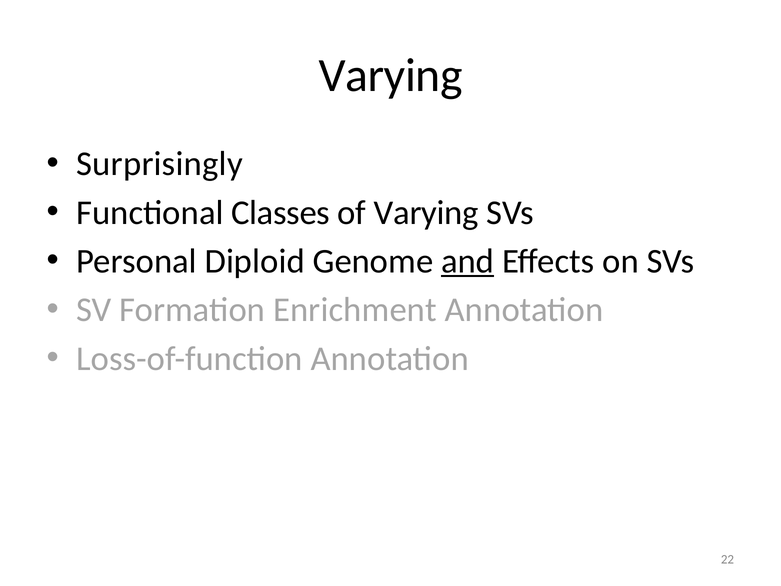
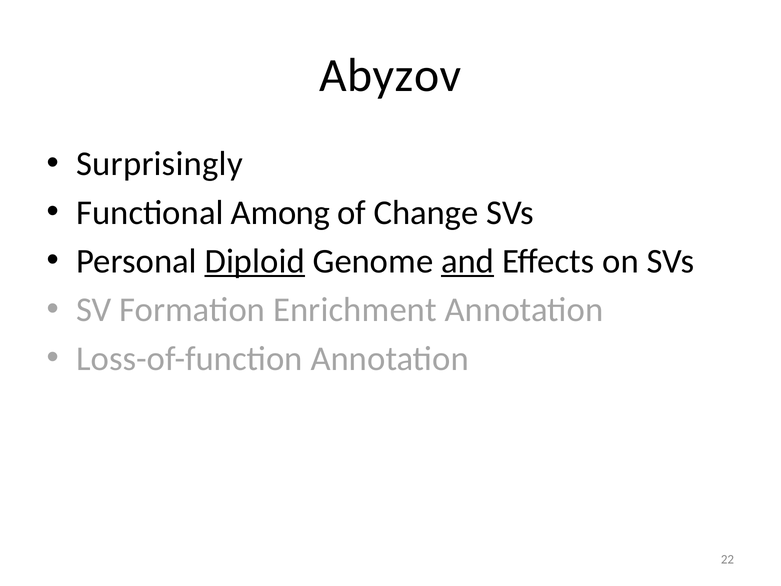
Varying at (391, 76): Varying -> Abyzov
Classes: Classes -> Among
of Varying: Varying -> Change
Diploid underline: none -> present
